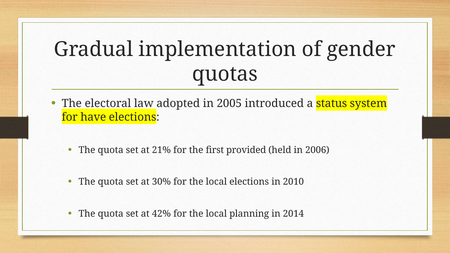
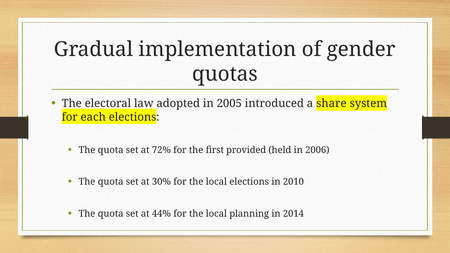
status: status -> share
have: have -> each
21%: 21% -> 72%
42%: 42% -> 44%
